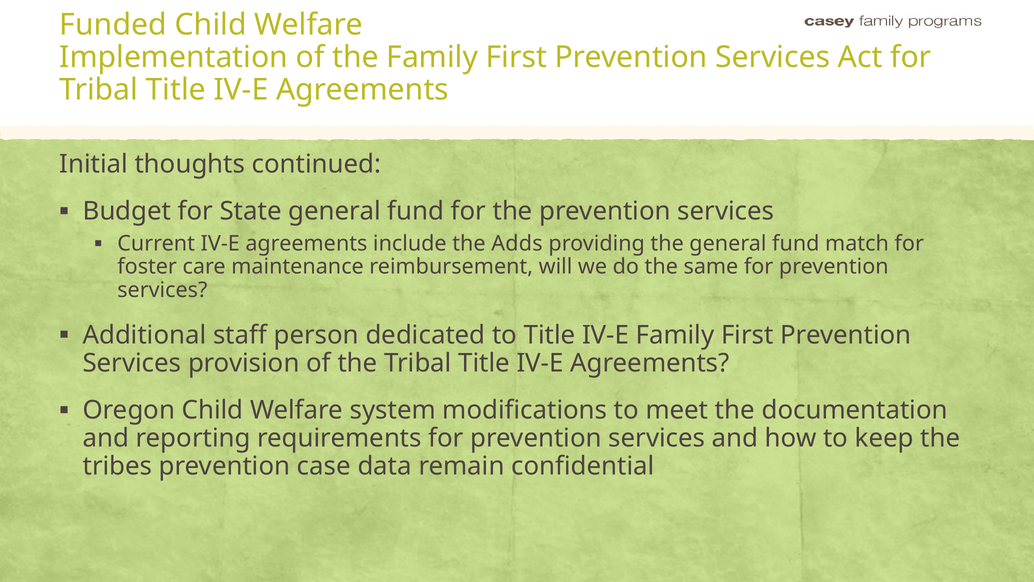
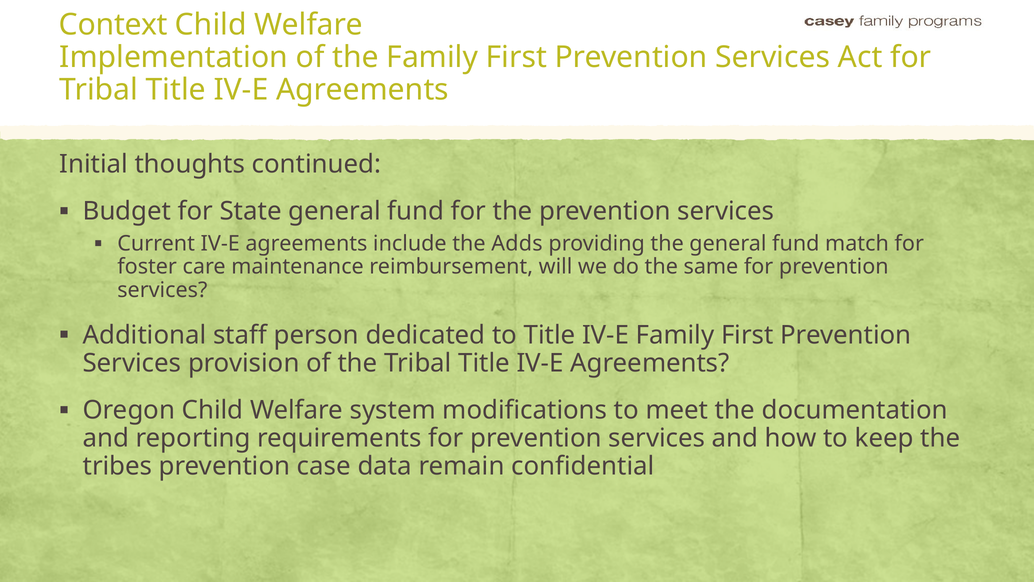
Funded: Funded -> Context
